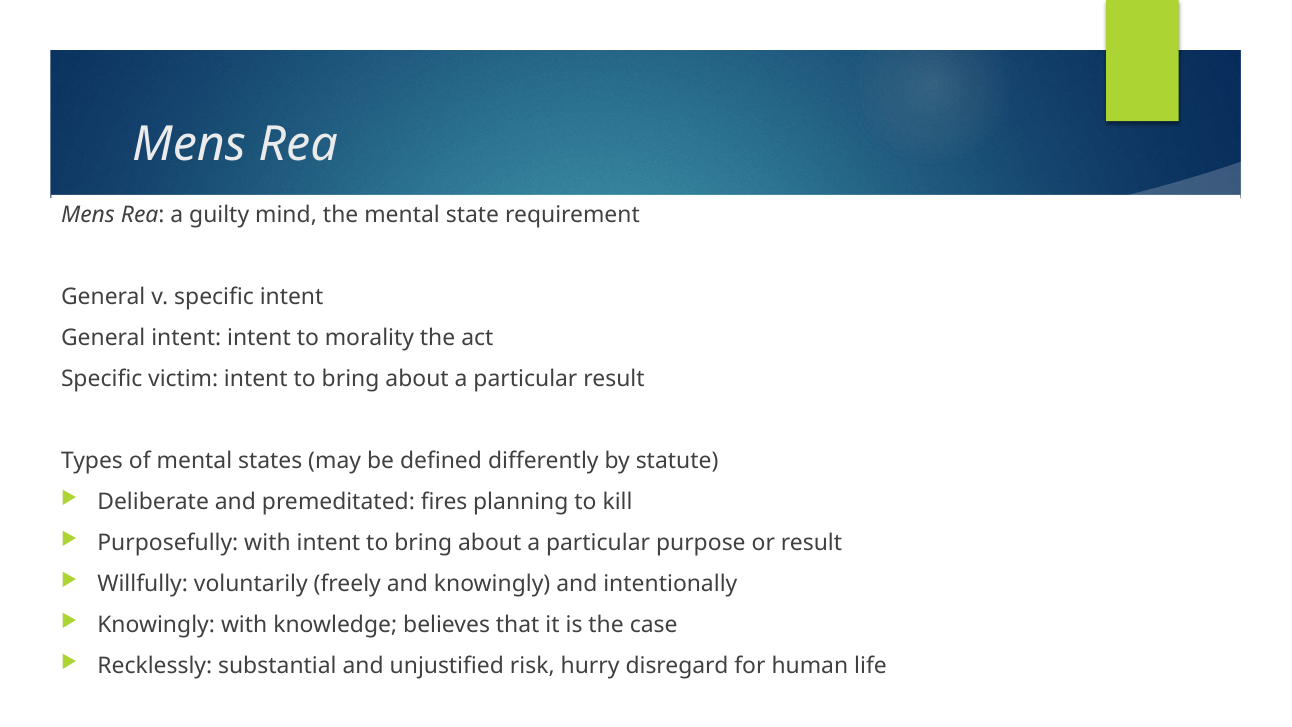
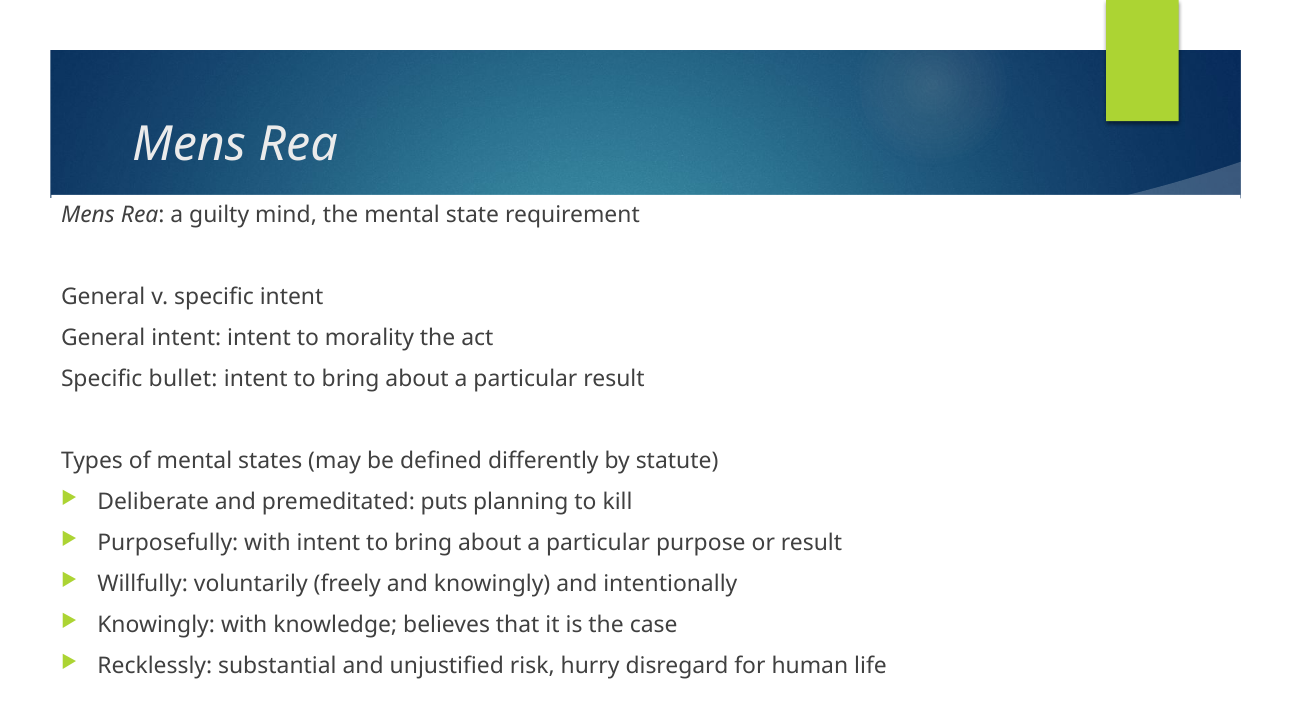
victim: victim -> bullet
fires: fires -> puts
